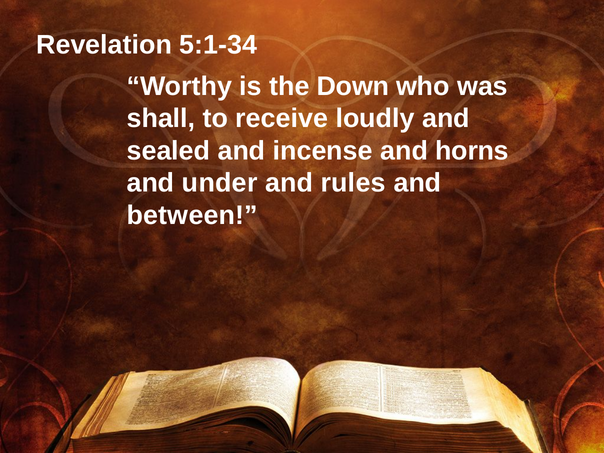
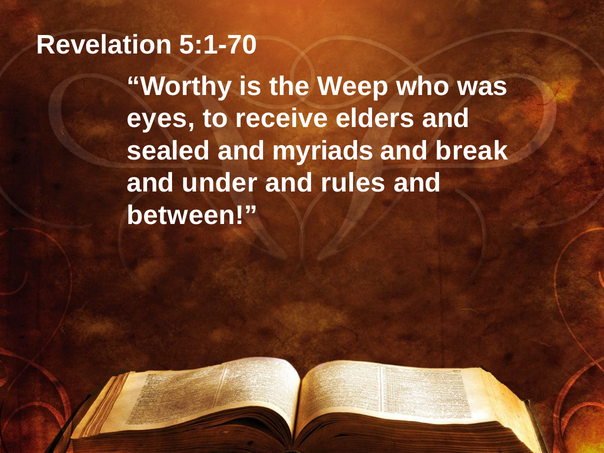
5:1-34: 5:1-34 -> 5:1-70
Down: Down -> Weep
shall: shall -> eyes
loudly: loudly -> elders
incense: incense -> myriads
horns: horns -> break
